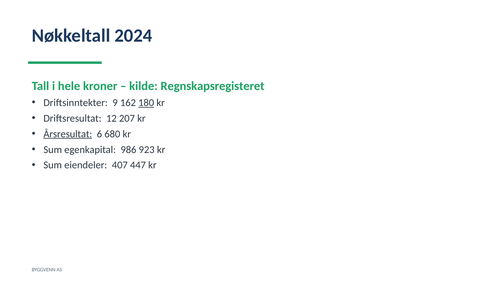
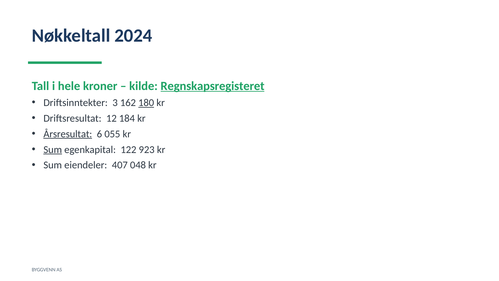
Regnskapsregisteret underline: none -> present
9: 9 -> 3
207: 207 -> 184
680: 680 -> 055
Sum at (53, 149) underline: none -> present
986: 986 -> 122
447: 447 -> 048
